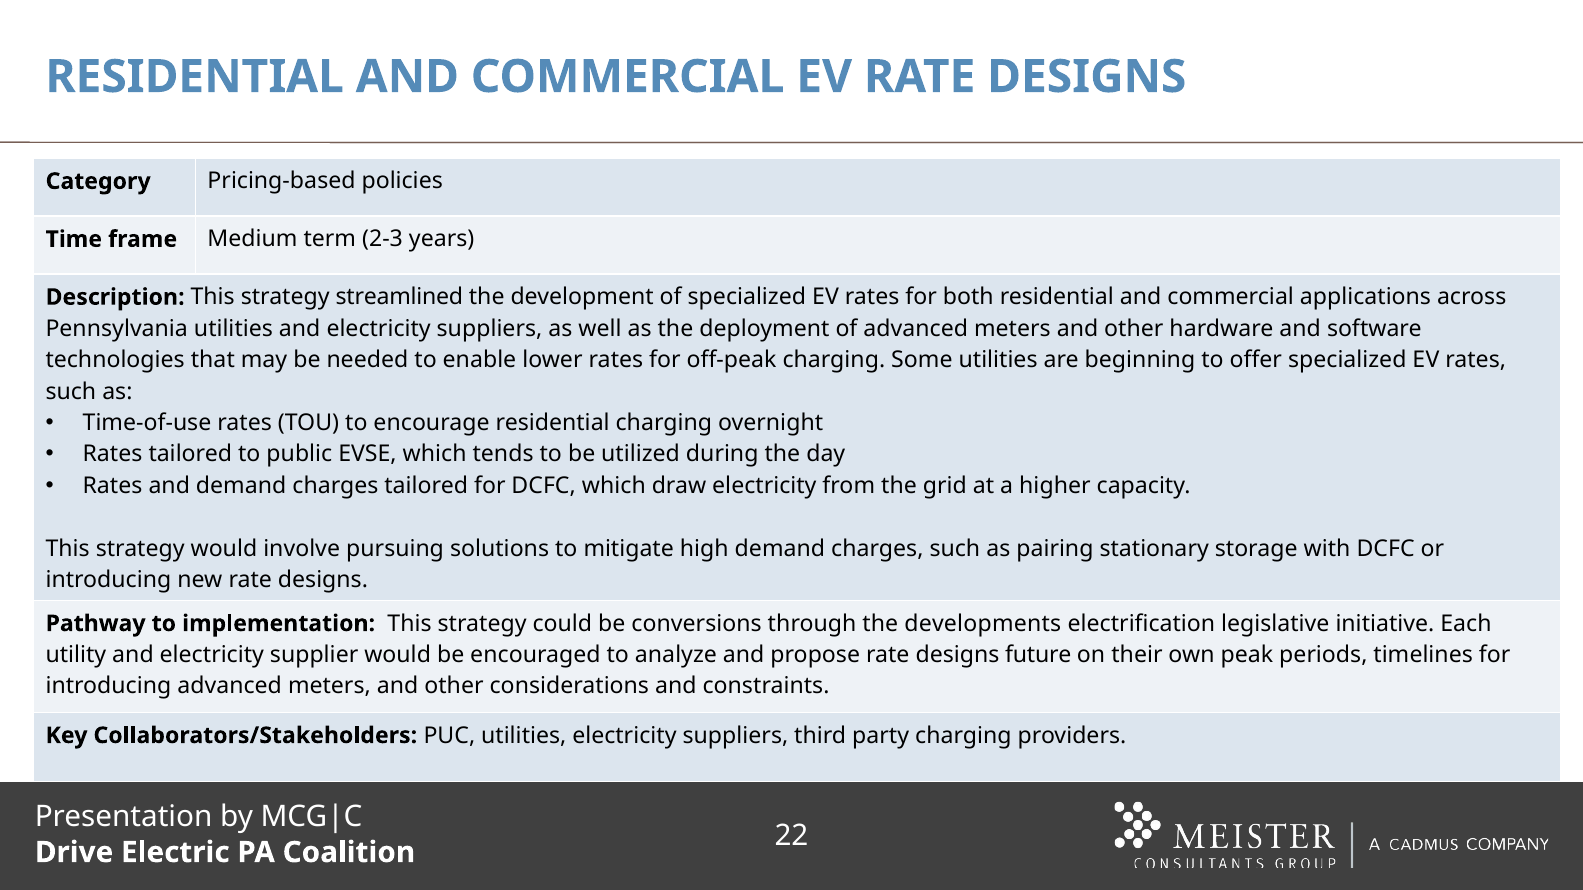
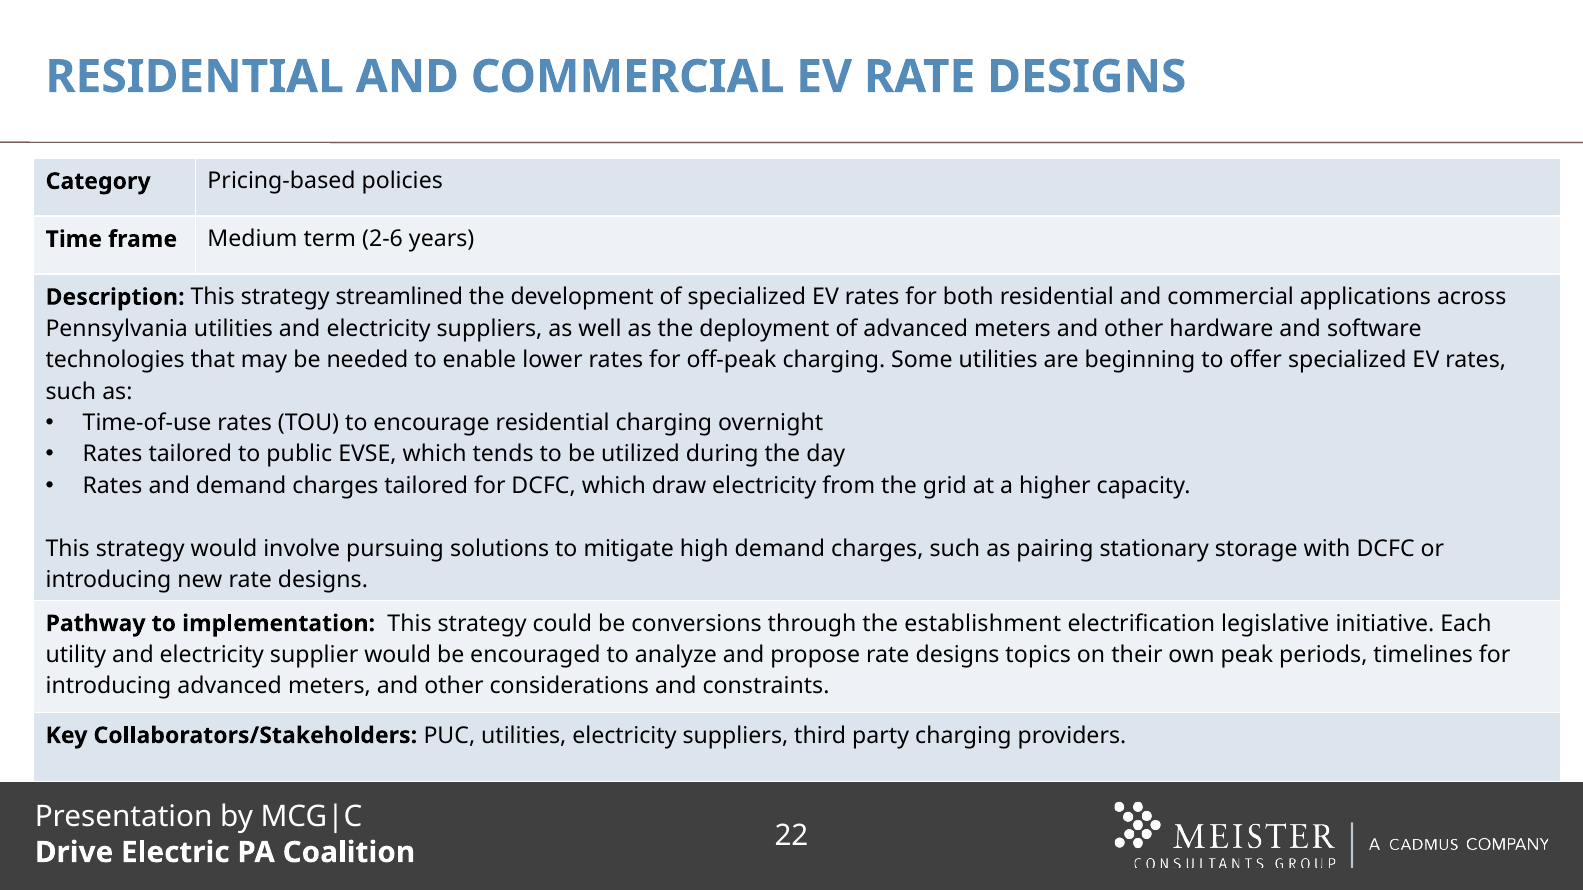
2-3: 2-3 -> 2-6
developments: developments -> establishment
future: future -> topics
